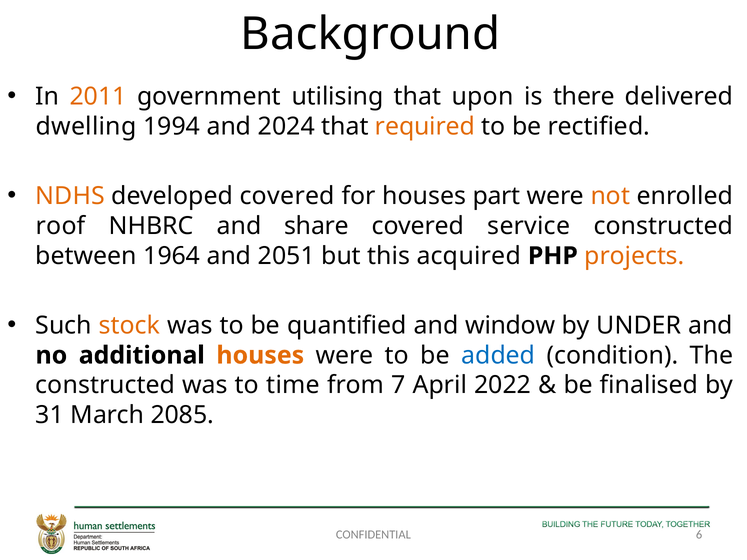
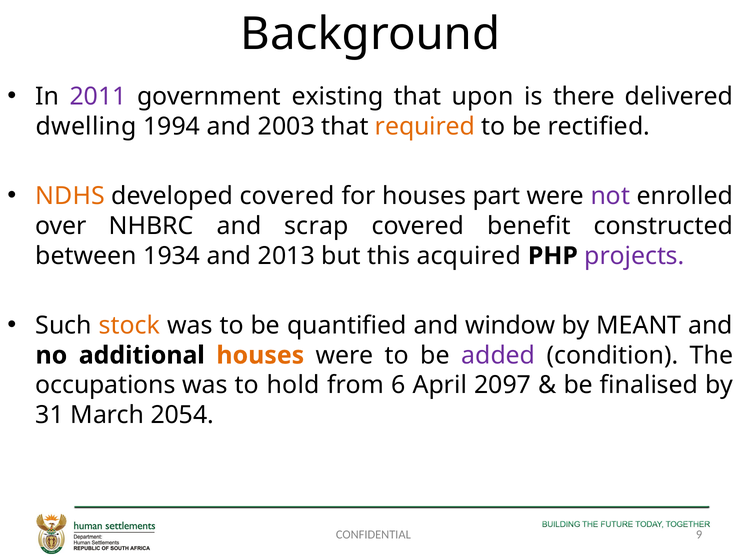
2011 colour: orange -> purple
utilising: utilising -> existing
2024: 2024 -> 2003
not colour: orange -> purple
roof: roof -> over
share: share -> scrap
service: service -> benefit
1964: 1964 -> 1934
2051: 2051 -> 2013
projects colour: orange -> purple
UNDER: UNDER -> MEANT
added colour: blue -> purple
constructed at (105, 385): constructed -> occupations
time: time -> hold
7: 7 -> 6
2022: 2022 -> 2097
2085: 2085 -> 2054
6: 6 -> 9
